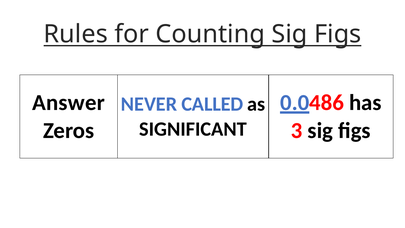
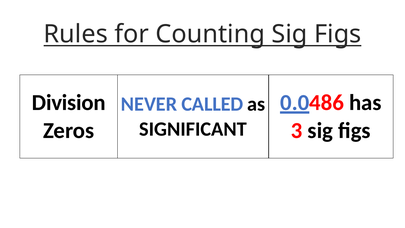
Answer: Answer -> Division
